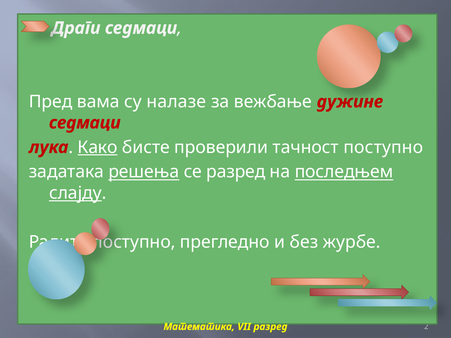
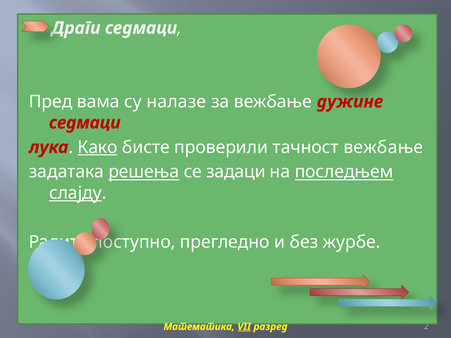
тачност поступно: поступно -> вежбање
се разред: разред -> задаци
VII underline: none -> present
